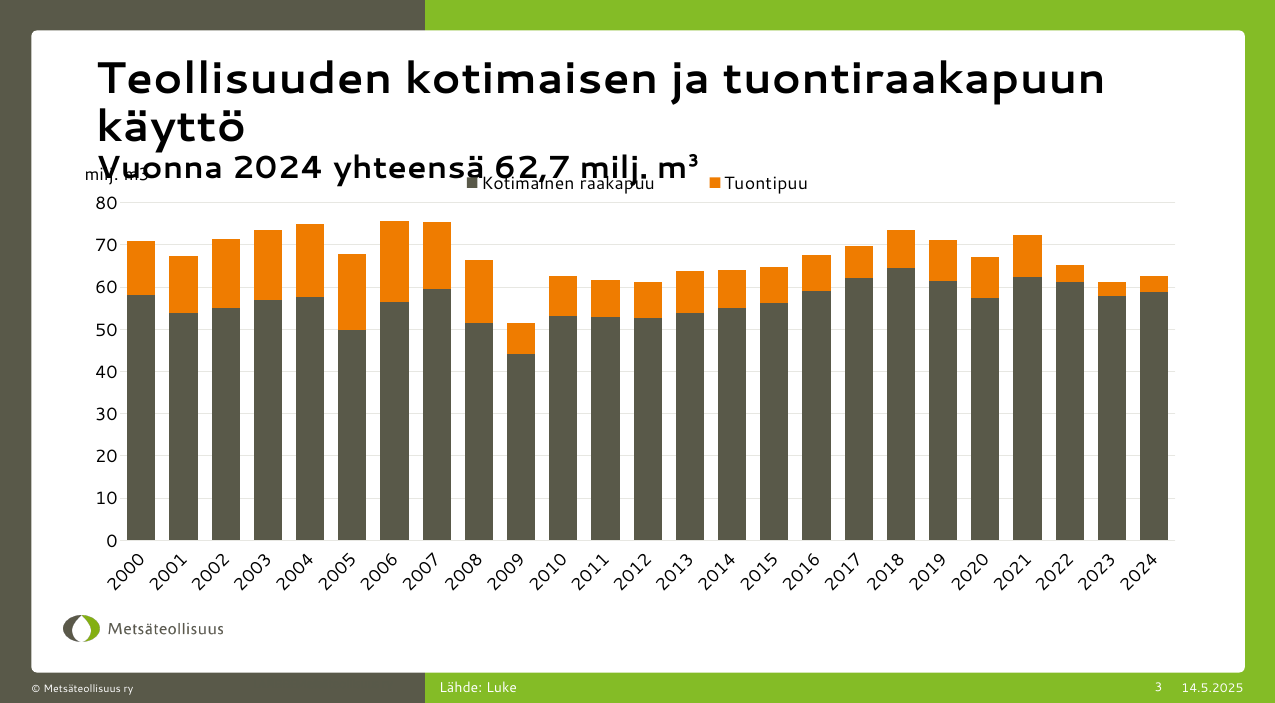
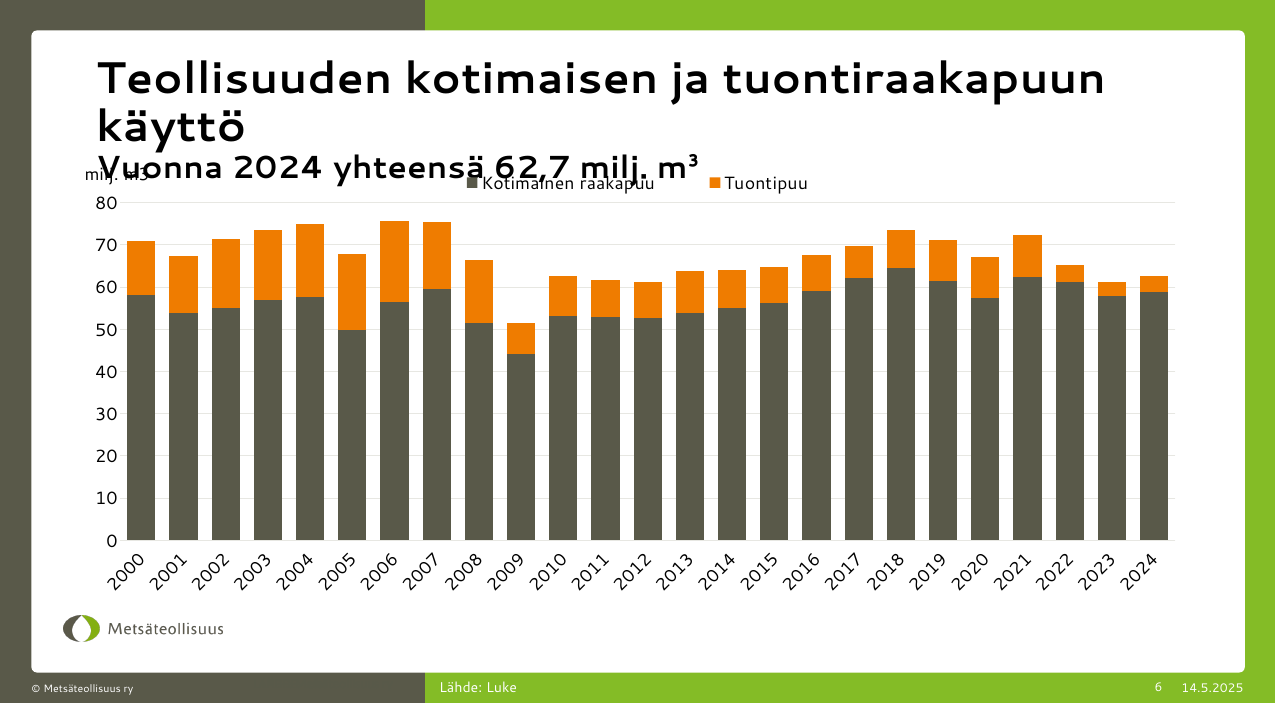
3 at (1159, 687): 3 -> 6
